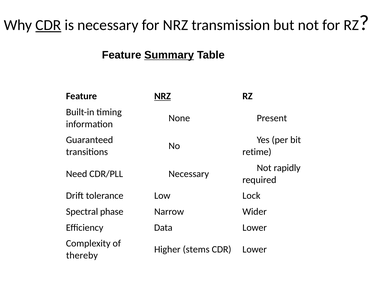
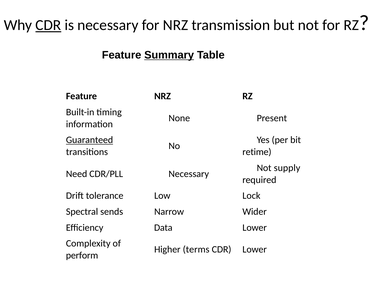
NRZ at (163, 96) underline: present -> none
Guaranteed underline: none -> present
rapidly: rapidly -> supply
phase: phase -> sends
stems: stems -> terms
thereby: thereby -> perform
